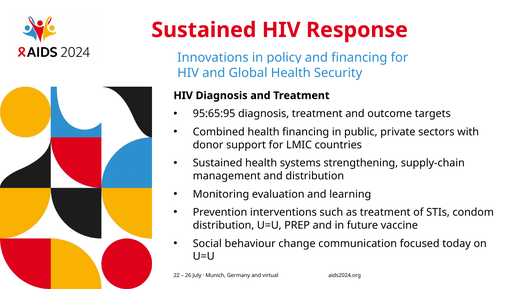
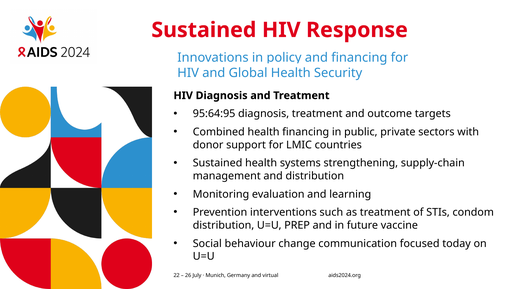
95:65:95: 95:65:95 -> 95:64:95
